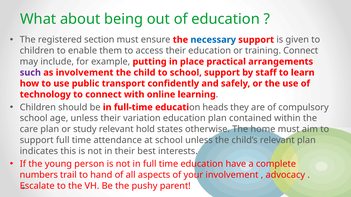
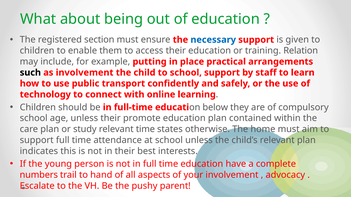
training Connect: Connect -> Relation
such colour: purple -> black
heads: heads -> below
variation: variation -> promote
relevant hold: hold -> time
